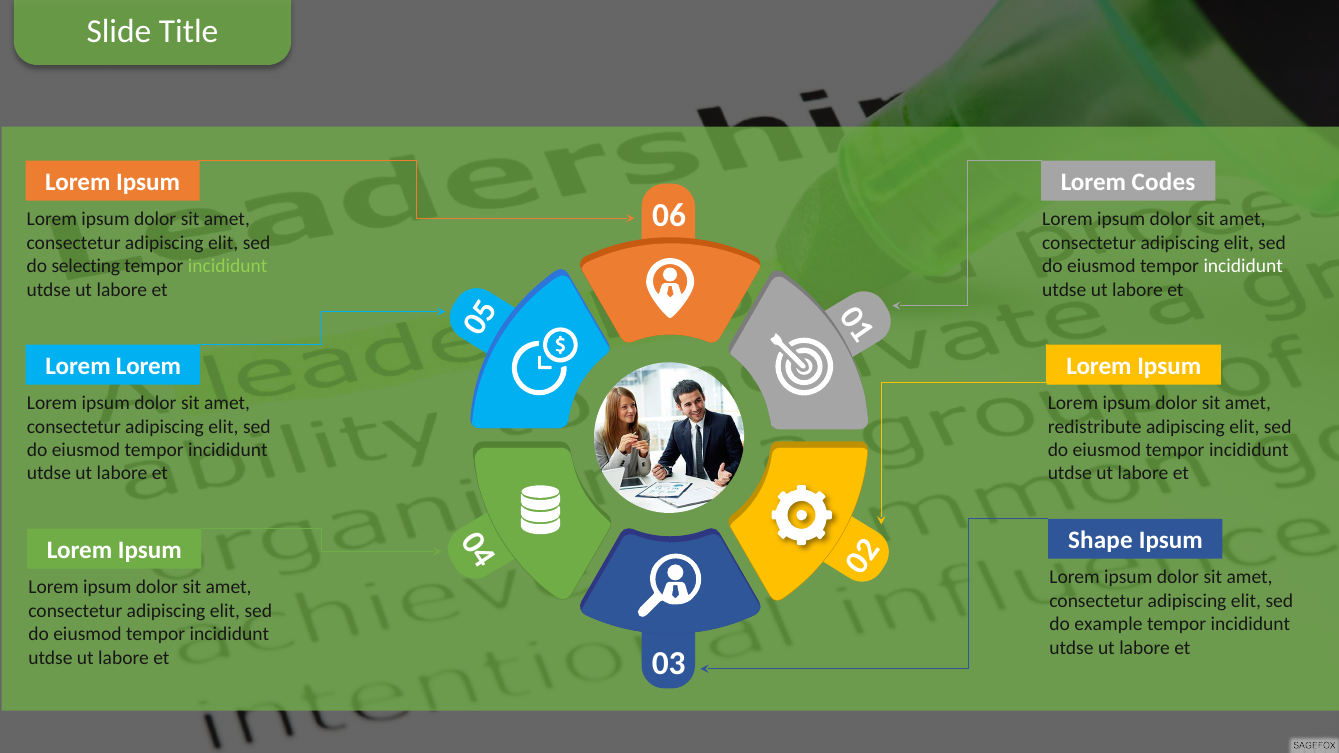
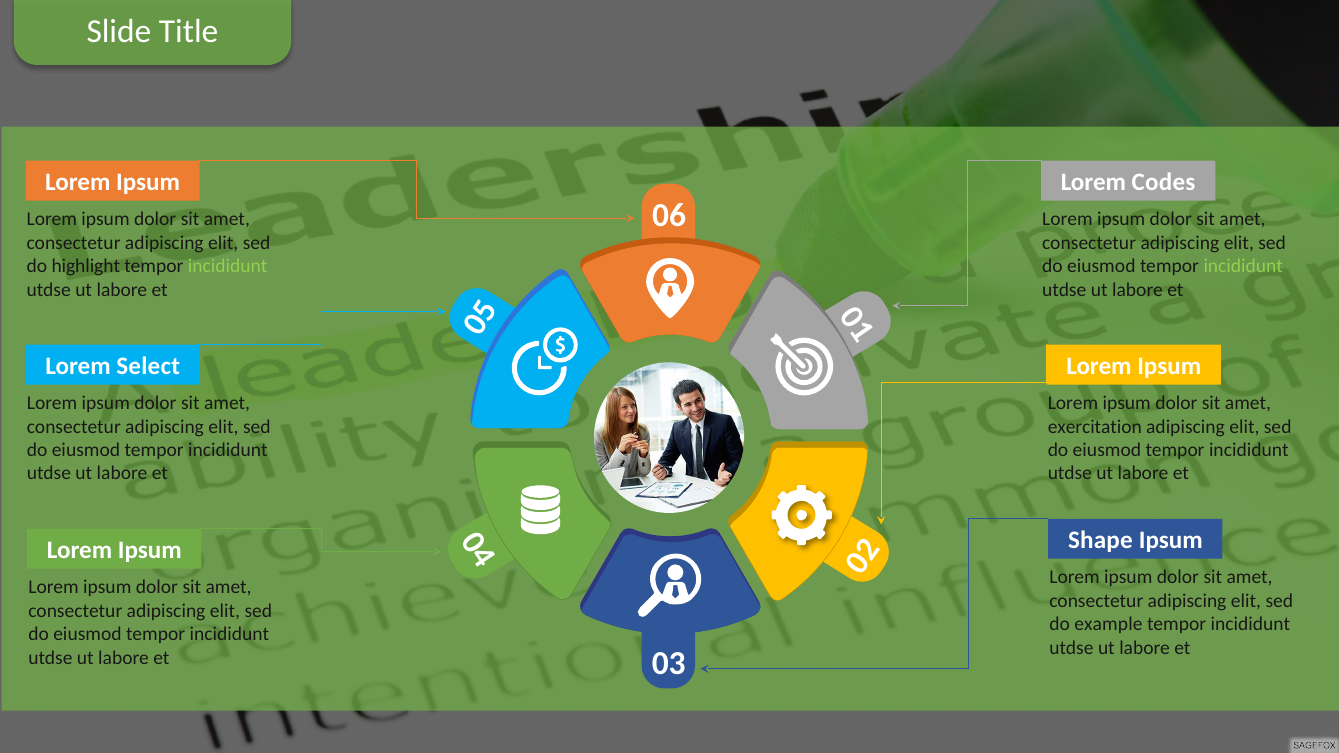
selecting: selecting -> highlight
incididunt at (1243, 266) colour: white -> light green
Lorem at (148, 366): Lorem -> Select
redistribute: redistribute -> exercitation
